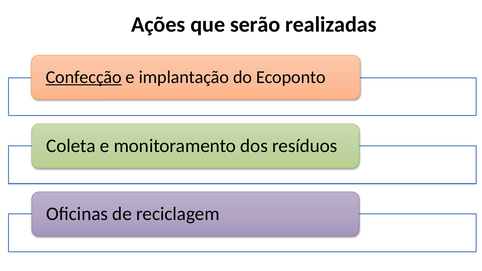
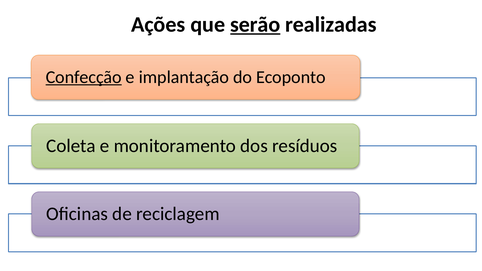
serão underline: none -> present
